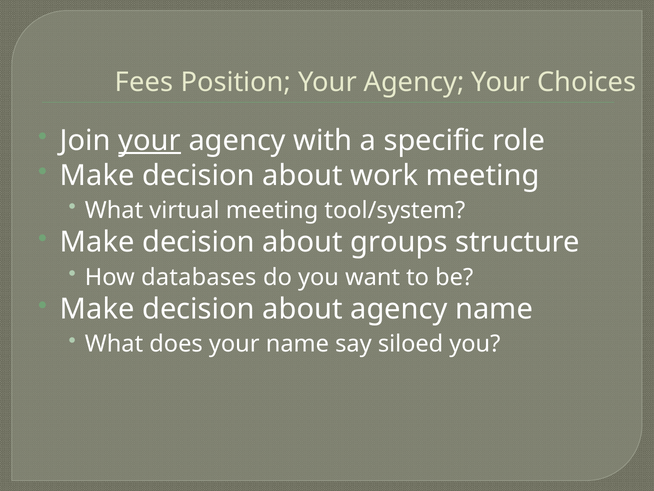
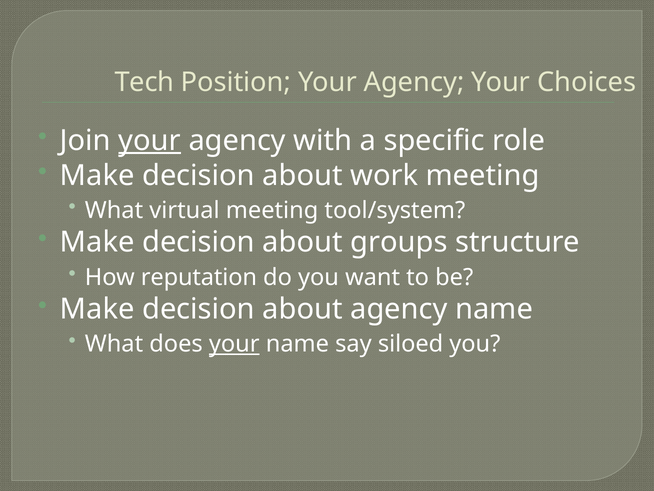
Fees: Fees -> Tech
databases: databases -> reputation
your at (234, 344) underline: none -> present
